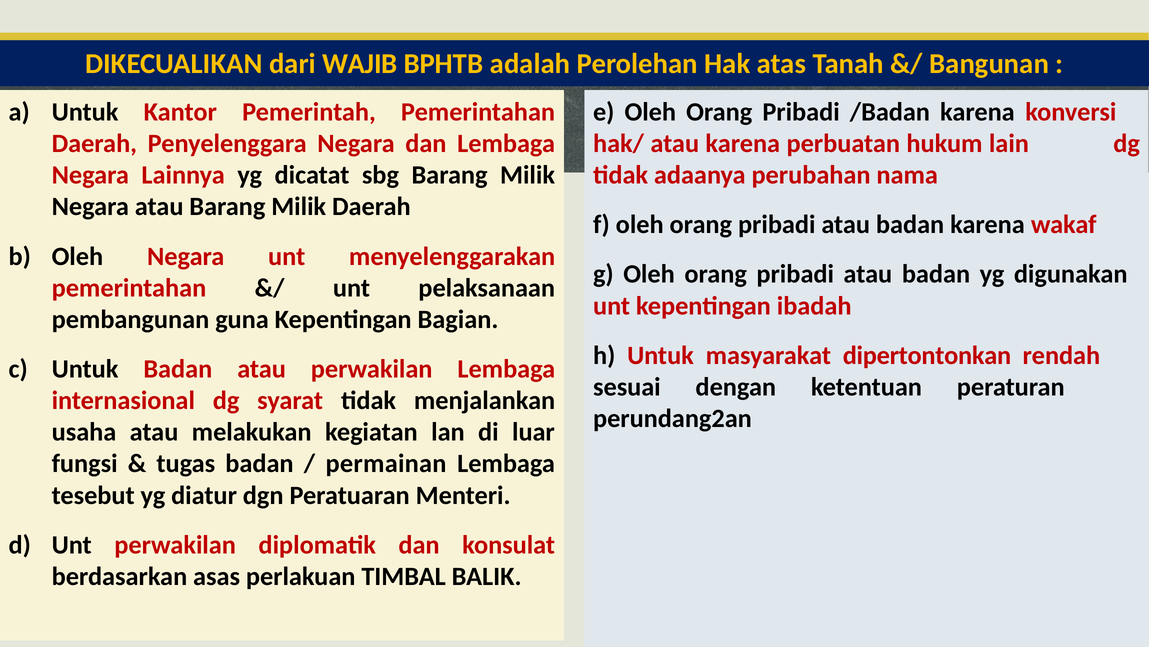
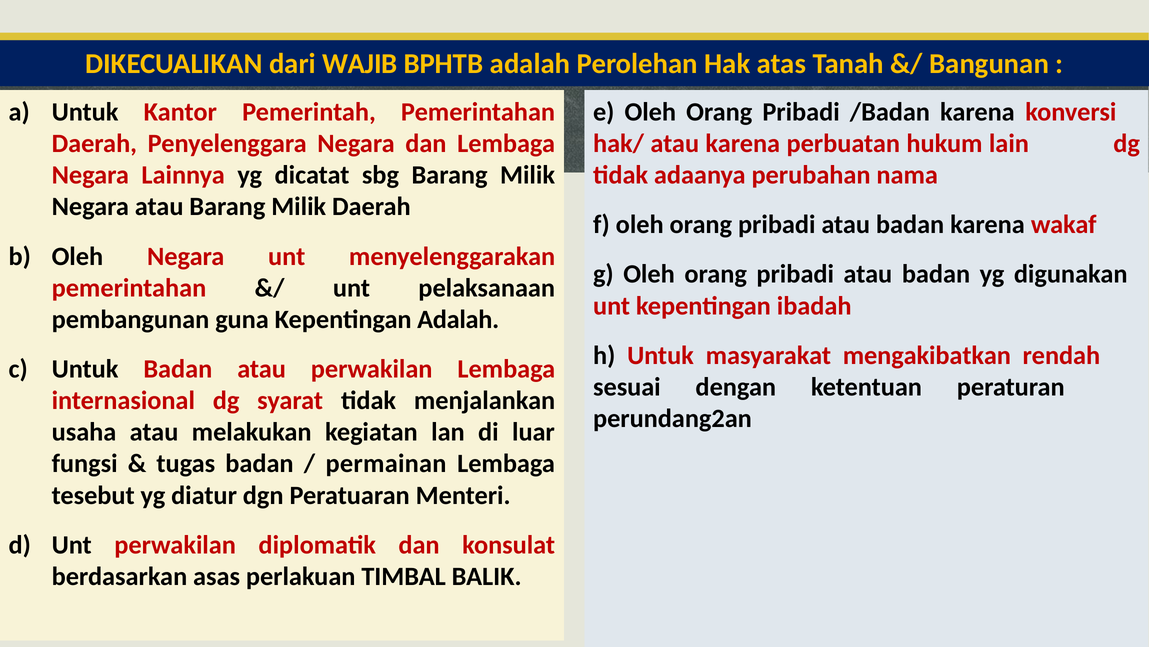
Kepentingan Bagian: Bagian -> Adalah
dipertontonkan: dipertontonkan -> mengakibatkan
